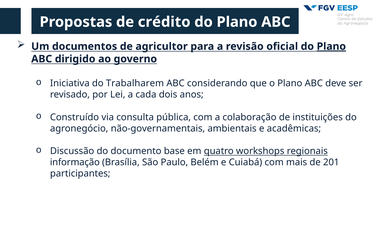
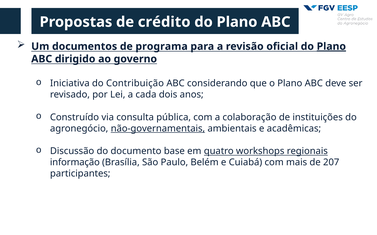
agricultor: agricultor -> programa
Trabalharem: Trabalharem -> Contribuição
não-governamentais underline: none -> present
201: 201 -> 207
